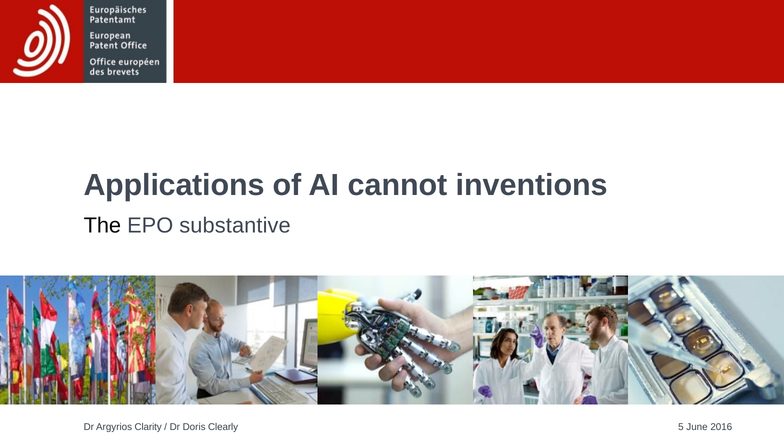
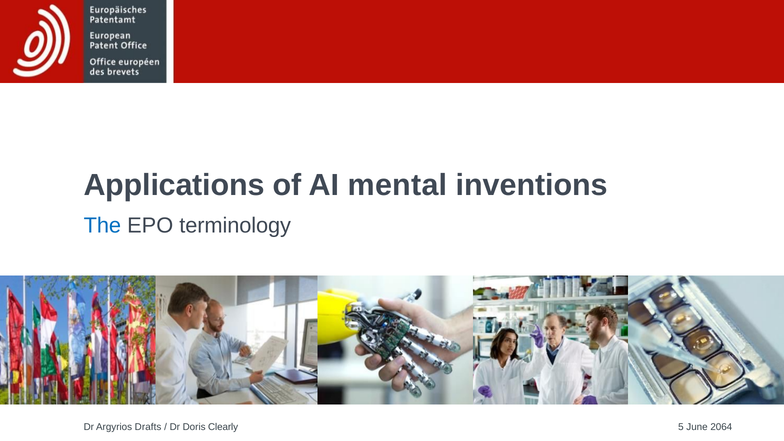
cannot: cannot -> mental
The colour: black -> blue
substantive: substantive -> terminology
Clarity: Clarity -> Drafts
2016: 2016 -> 2064
